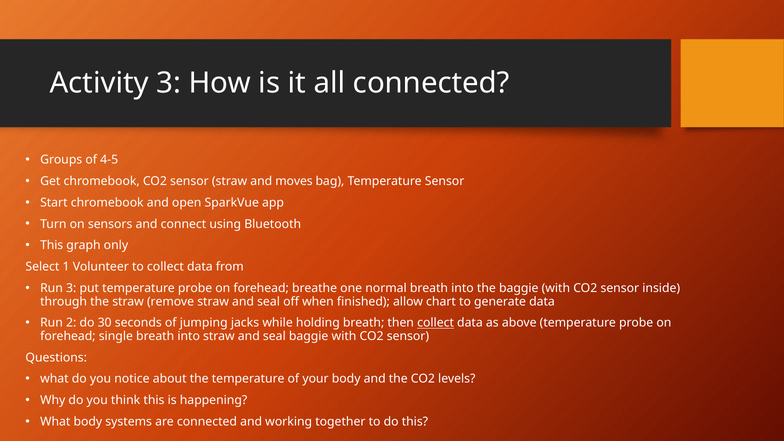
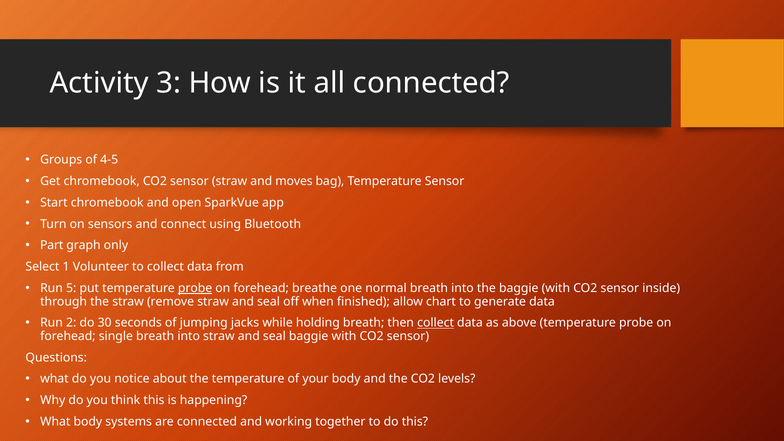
This at (52, 245): This -> Part
Run 3: 3 -> 5
probe at (195, 288) underline: none -> present
